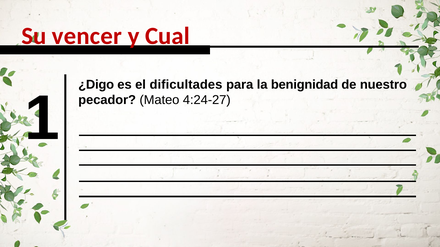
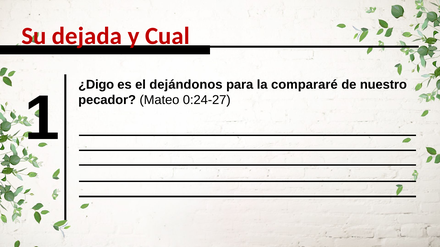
vencer: vencer -> dejada
dificultades: dificultades -> dejándonos
benignidad: benignidad -> compararé
4:24-27: 4:24-27 -> 0:24-27
